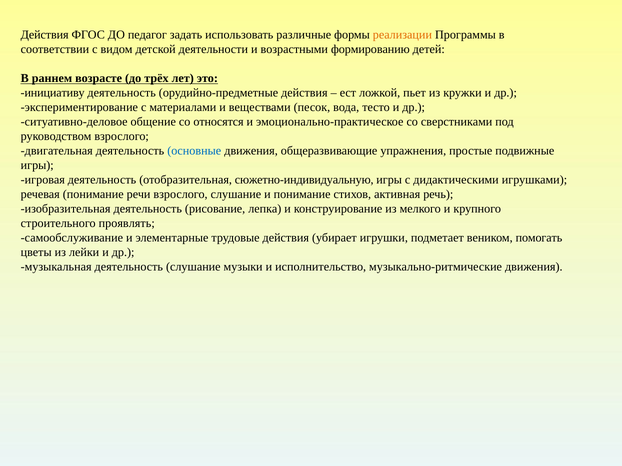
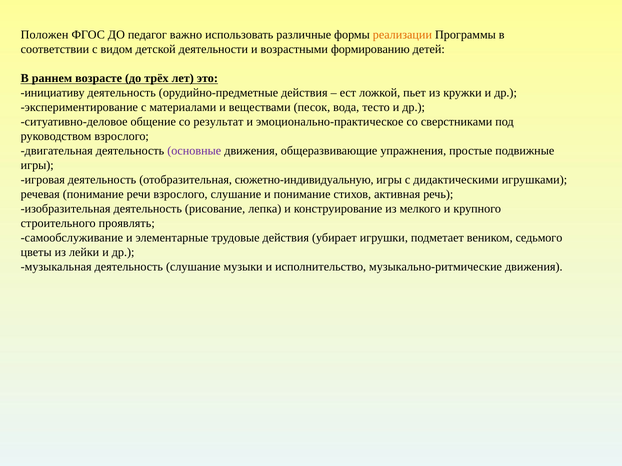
Действия at (45, 35): Действия -> Положен
задать: задать -> важно
относятся: относятся -> результат
основные colour: blue -> purple
помогать: помогать -> седьмого
